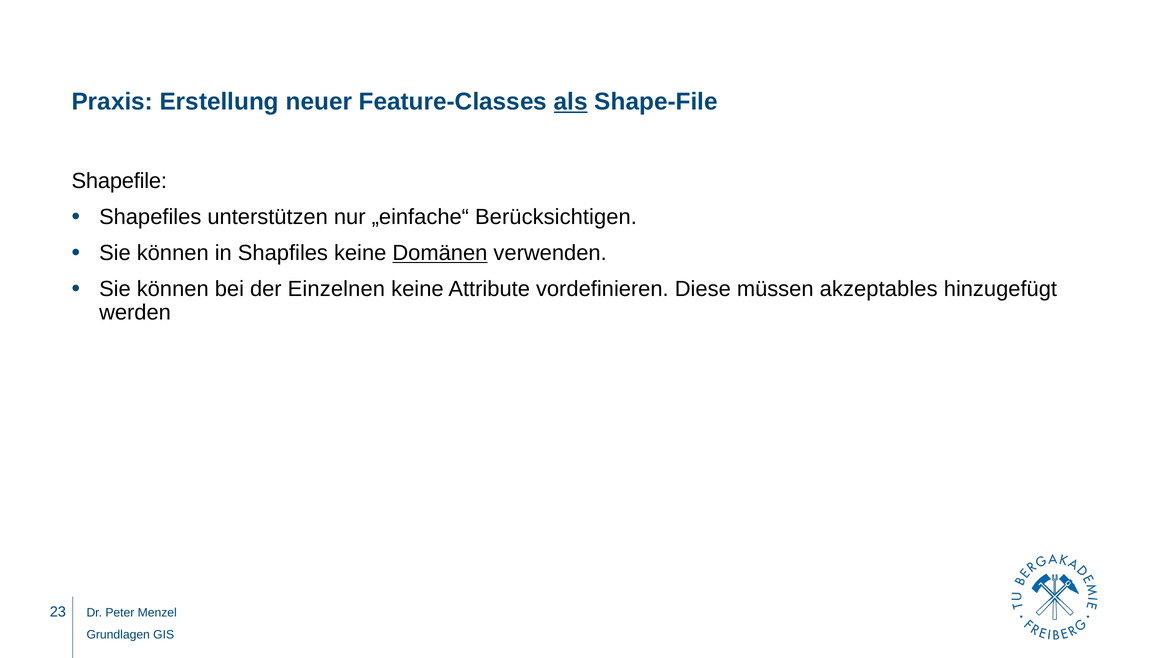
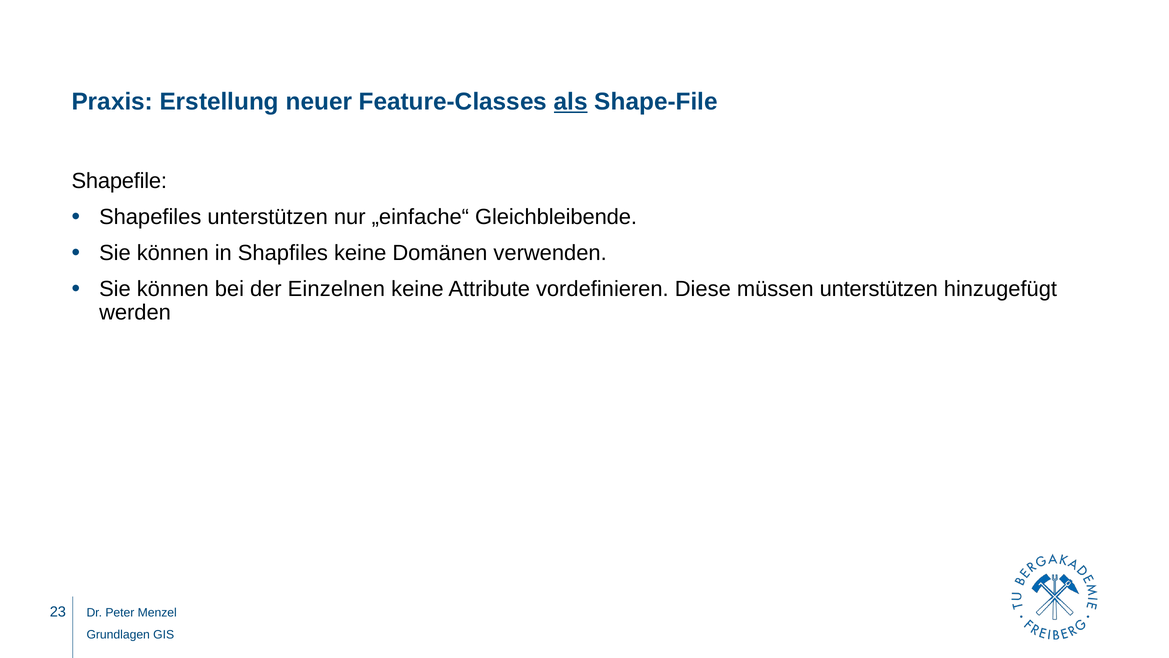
Berücksichtigen: Berücksichtigen -> Gleichbleibende
Domänen underline: present -> none
müssen akzeptables: akzeptables -> unterstützen
